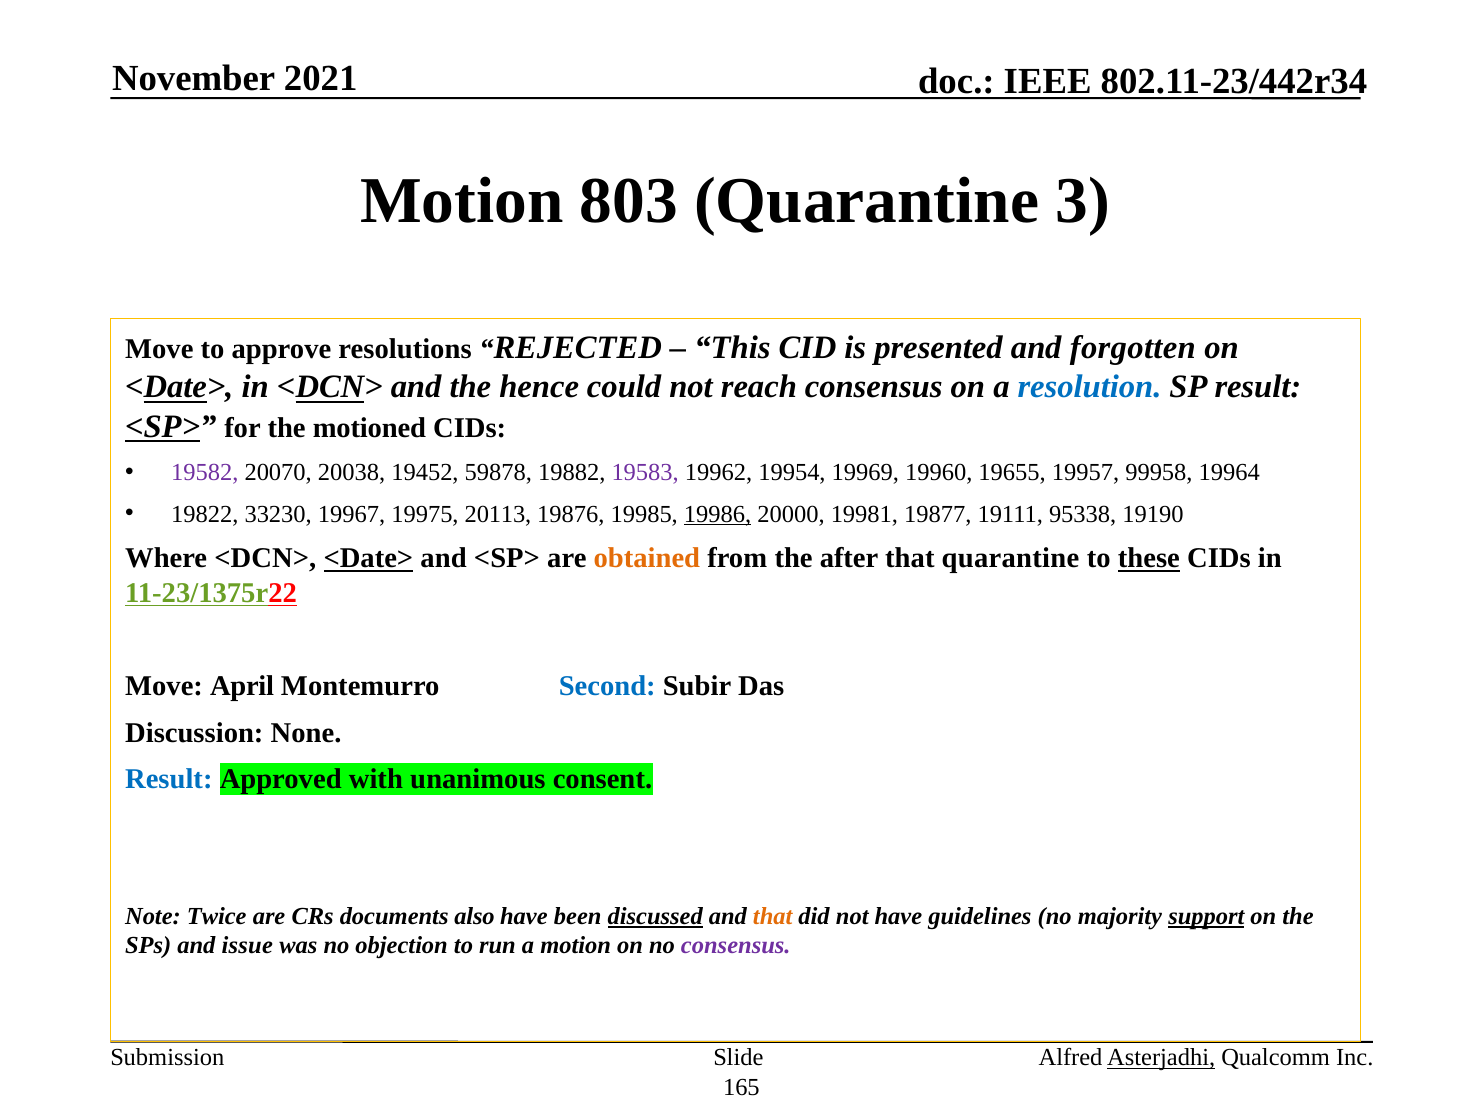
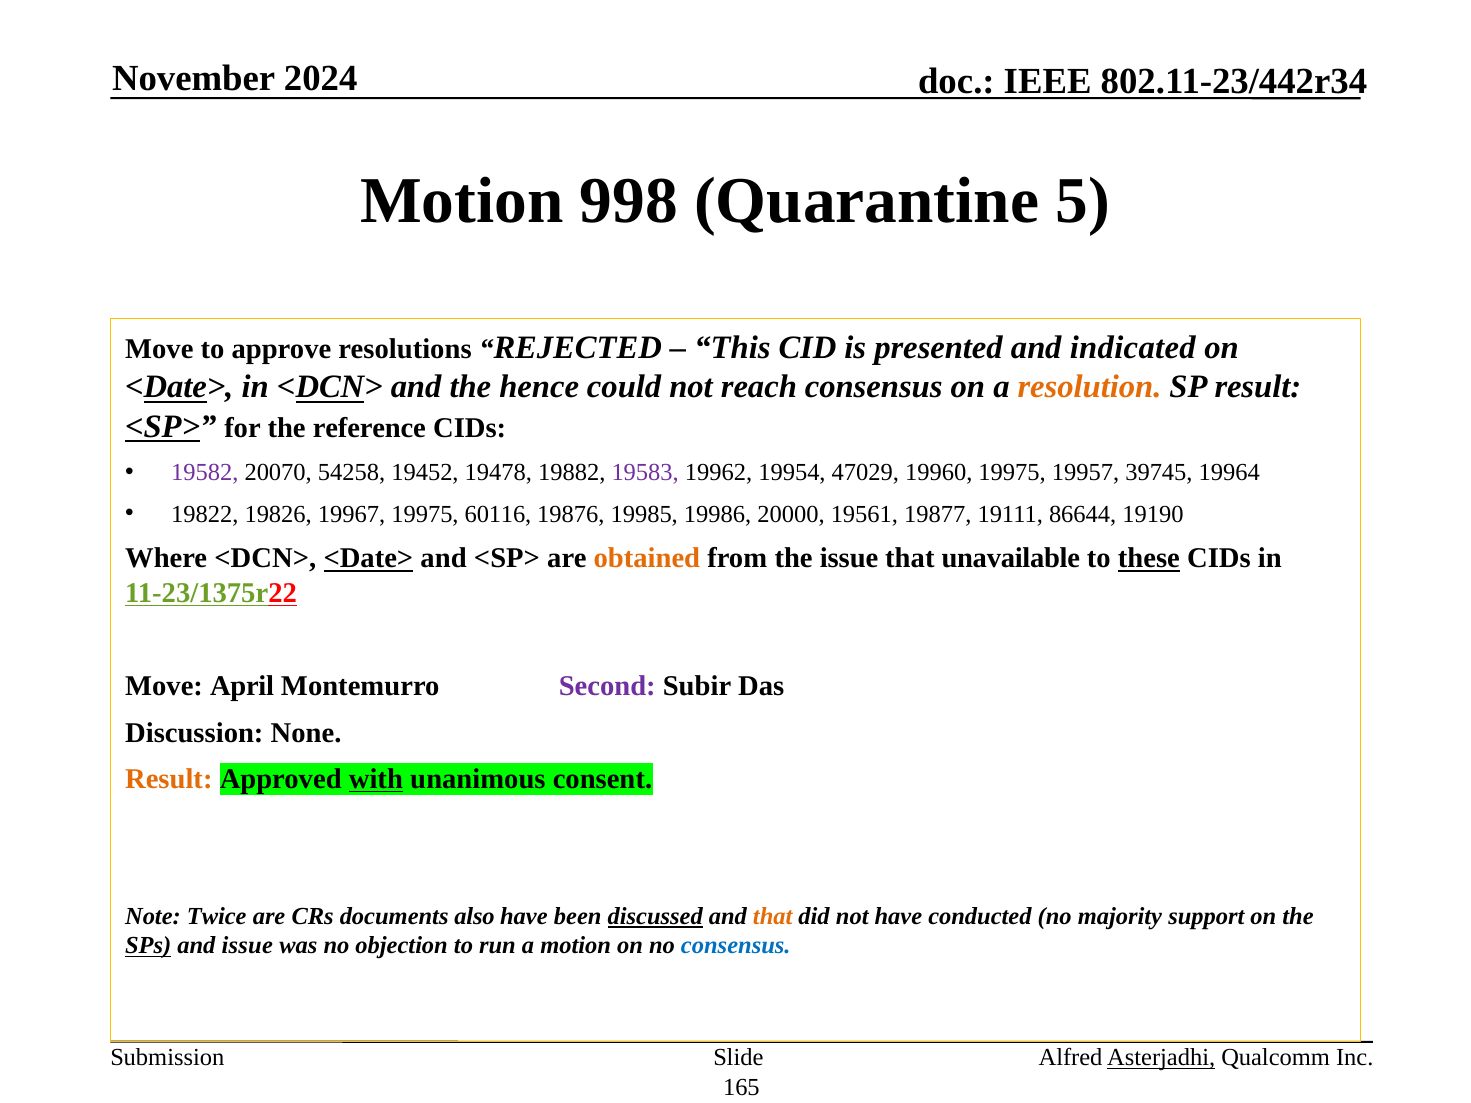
2021: 2021 -> 2024
803: 803 -> 998
3: 3 -> 5
forgotten: forgotten -> indicated
resolution colour: blue -> orange
motioned: motioned -> reference
20038: 20038 -> 54258
59878: 59878 -> 19478
19969: 19969 -> 47029
19960 19655: 19655 -> 19975
99958: 99958 -> 39745
33230: 33230 -> 19826
20113: 20113 -> 60116
19986 underline: present -> none
19981: 19981 -> 19561
95338: 95338 -> 86644
the after: after -> issue
that quarantine: quarantine -> unavailable
Second colour: blue -> purple
Result at (169, 779) colour: blue -> orange
with underline: none -> present
guidelines: guidelines -> conducted
support underline: present -> none
SPs underline: none -> present
consensus at (736, 946) colour: purple -> blue
